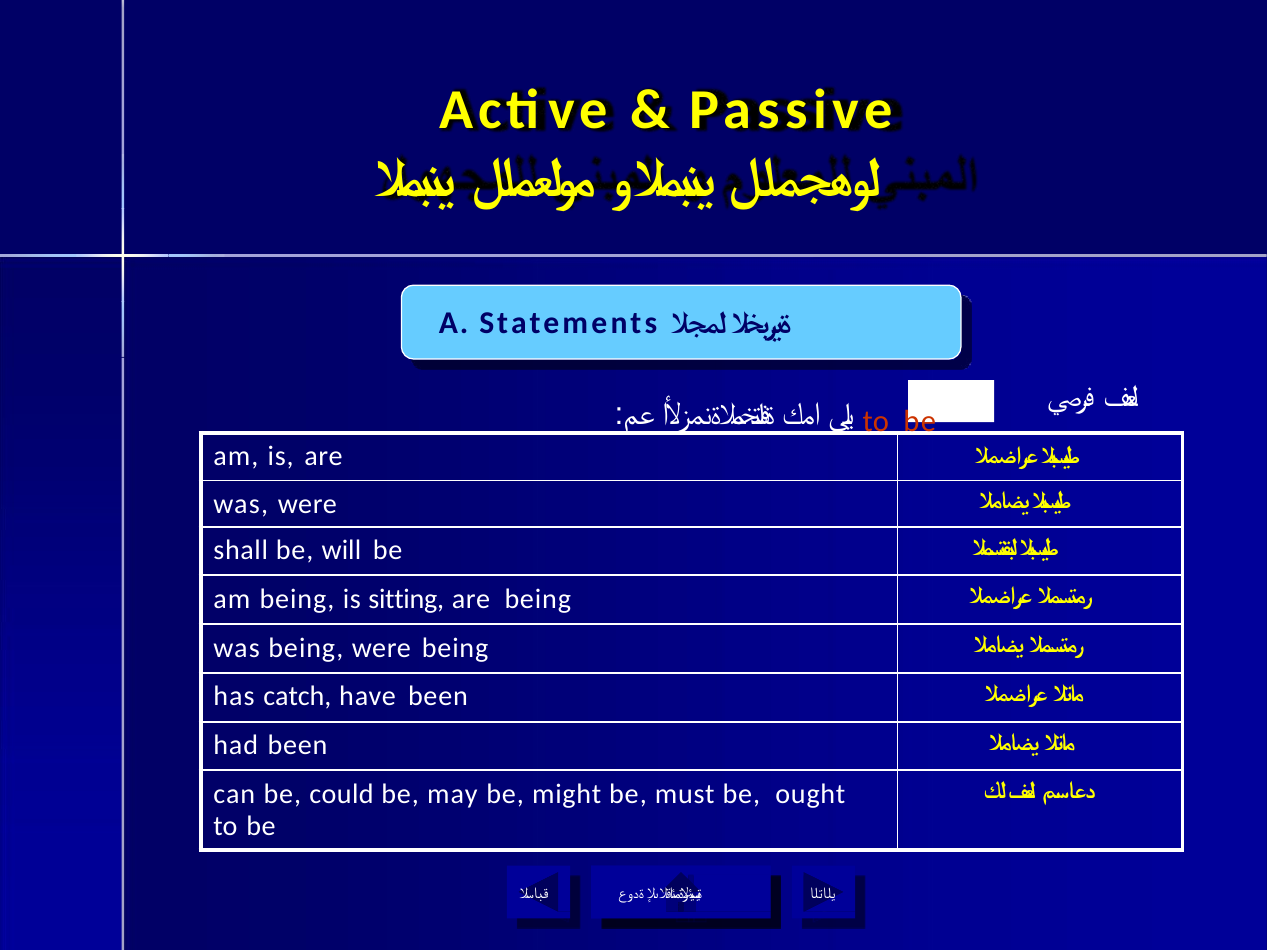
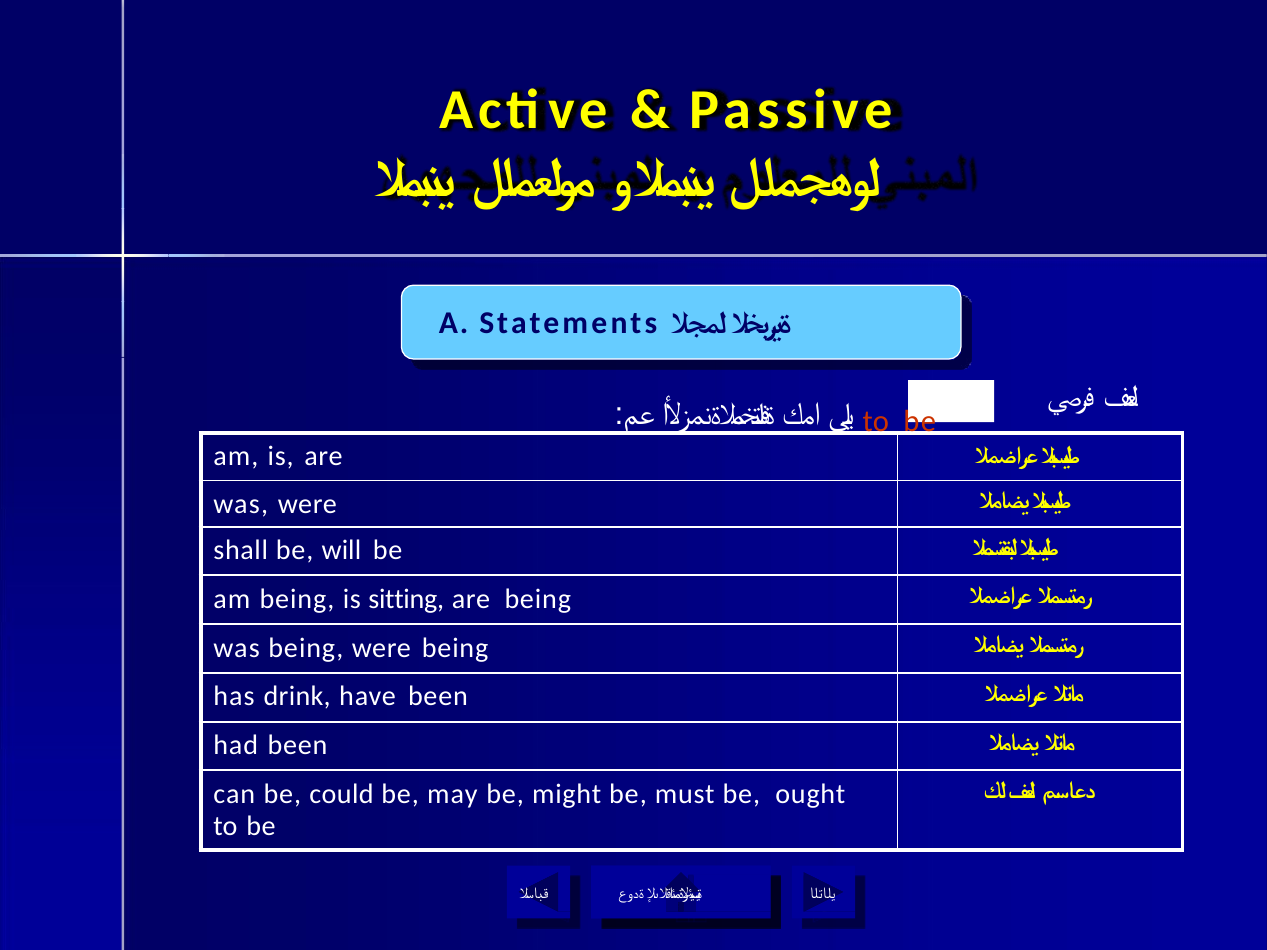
catch: catch -> drink
